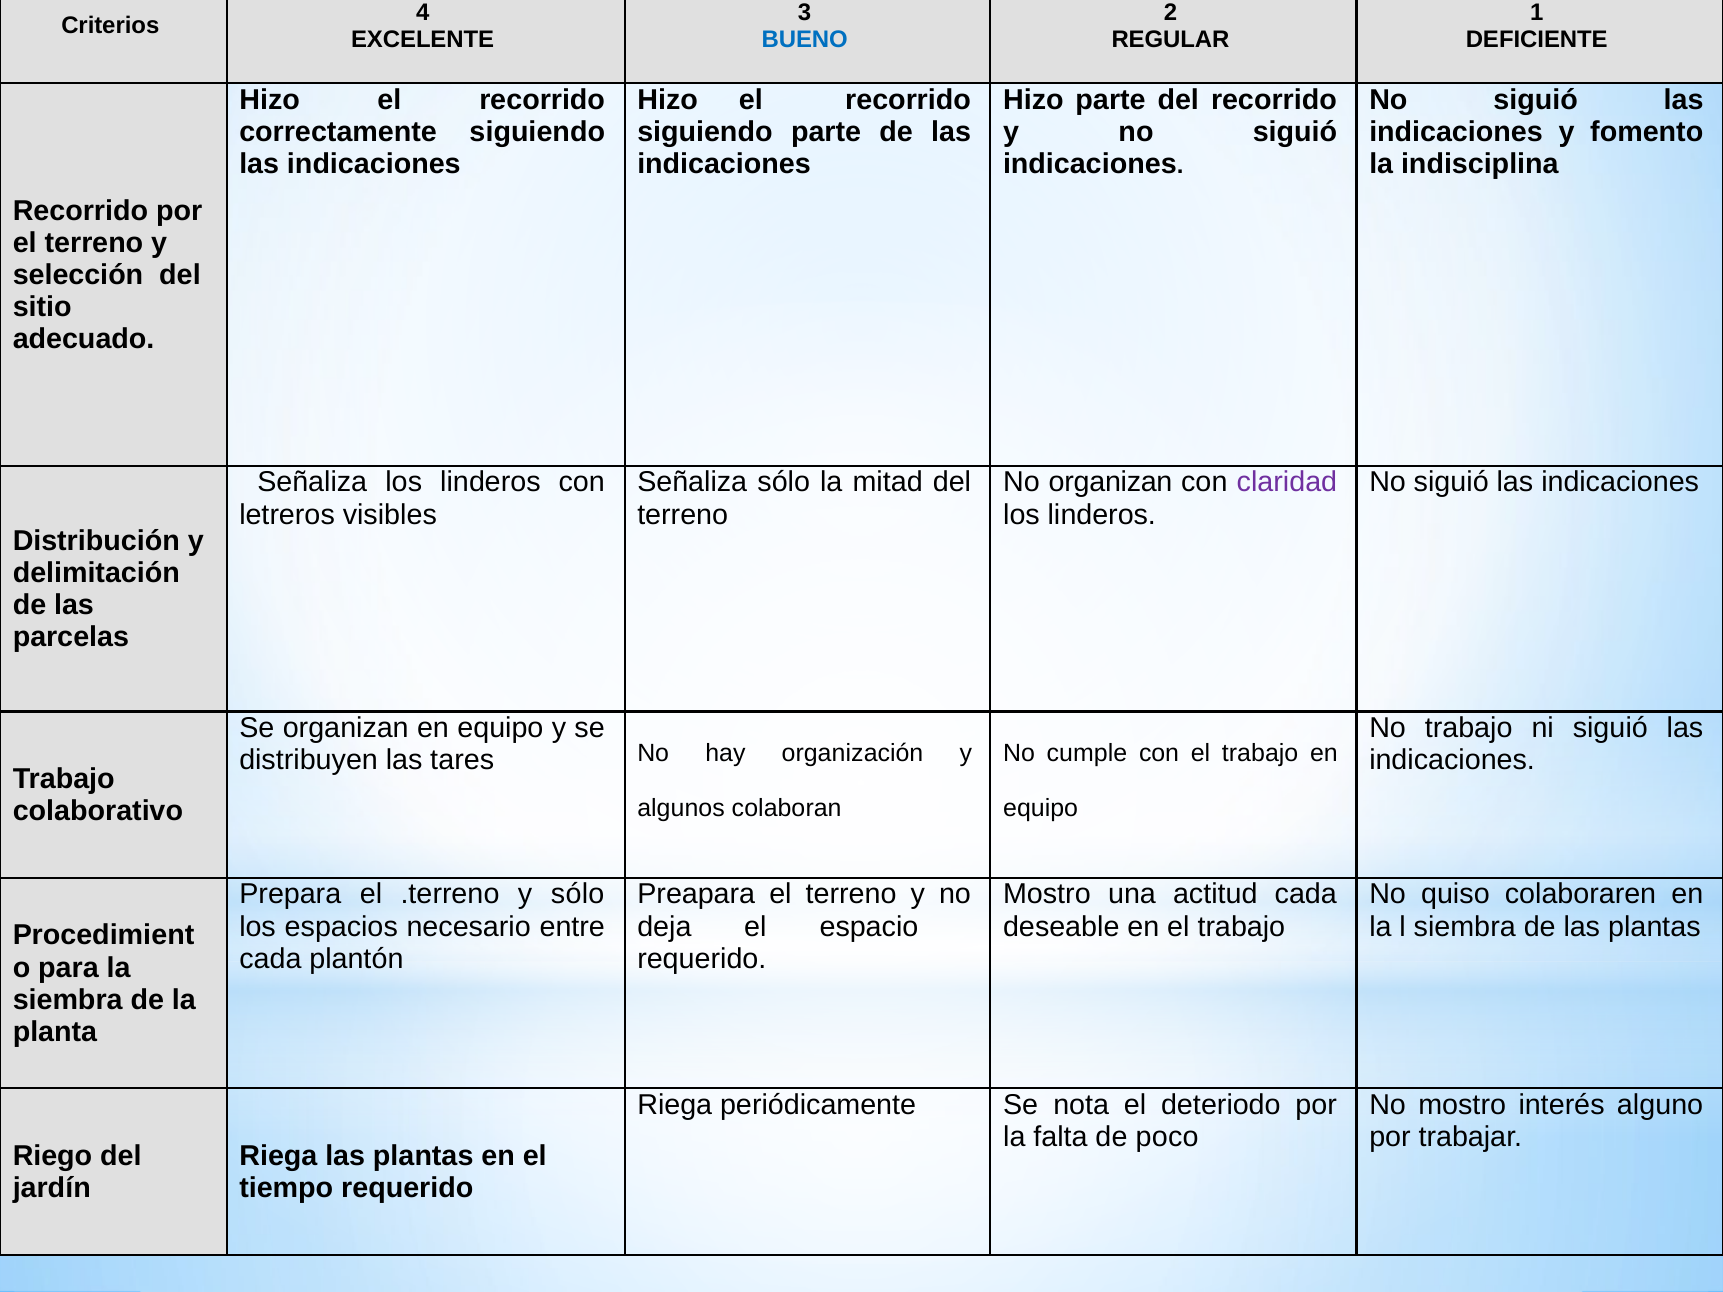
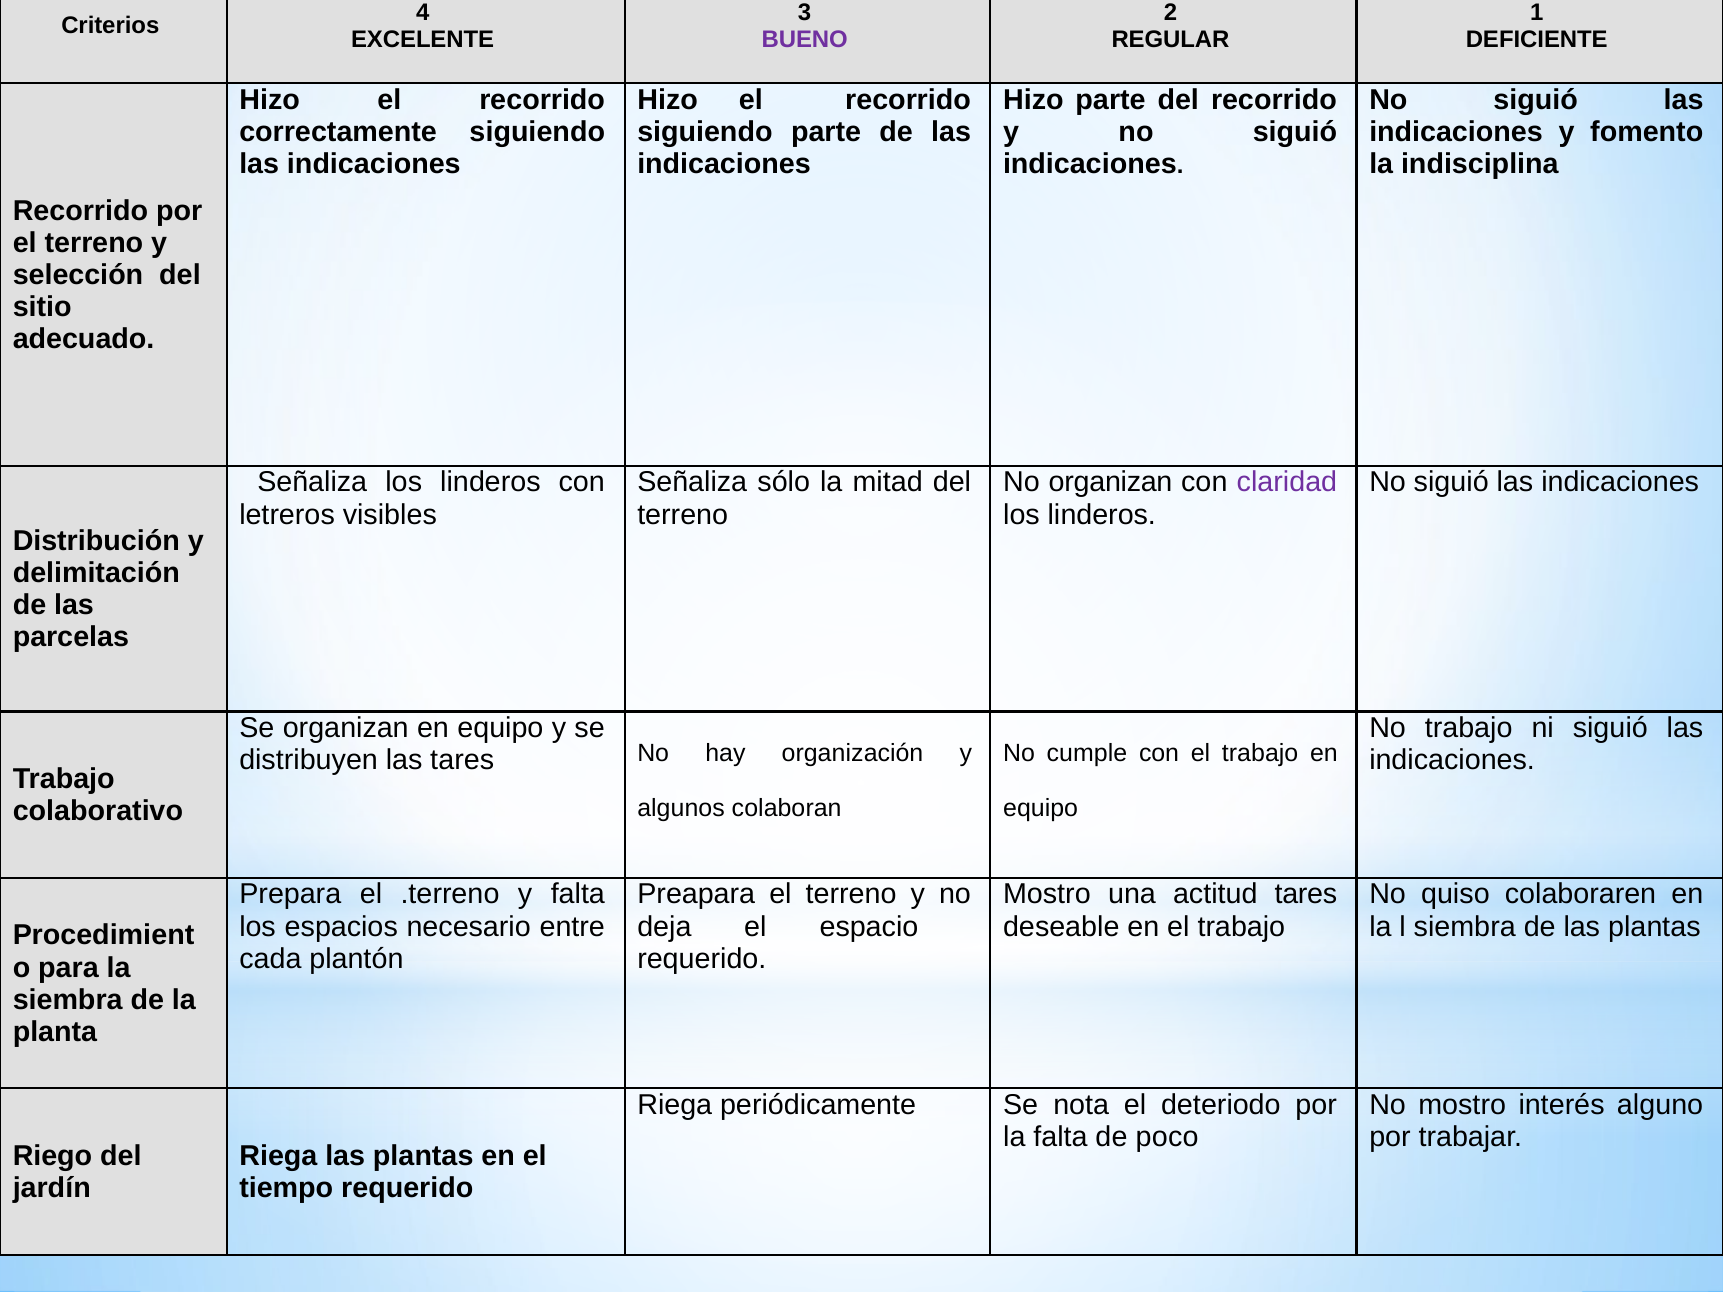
BUENO colour: blue -> purple
y sólo: sólo -> falta
actitud cada: cada -> tares
